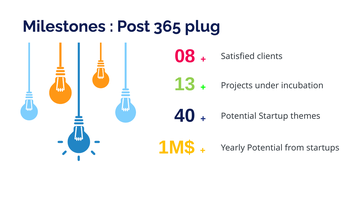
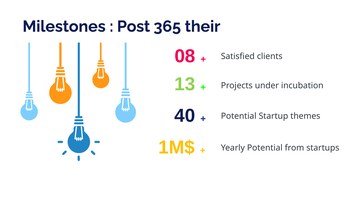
plug: plug -> their
